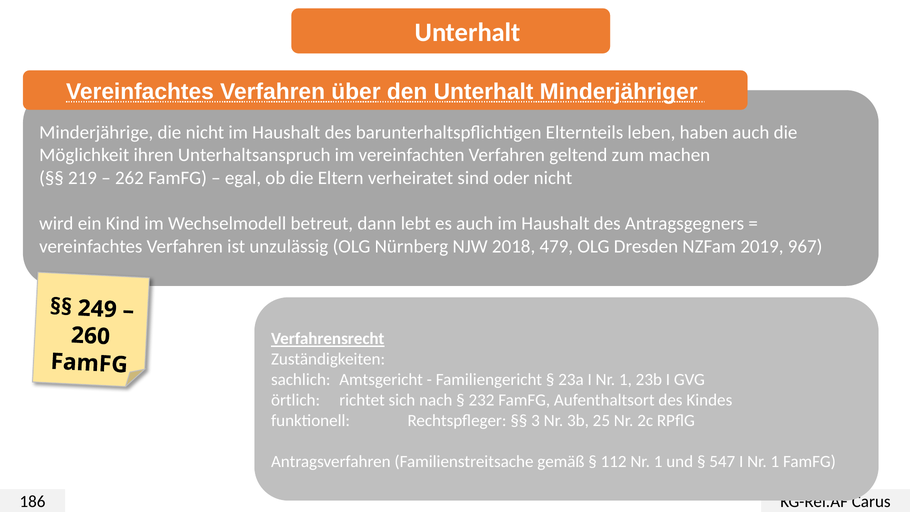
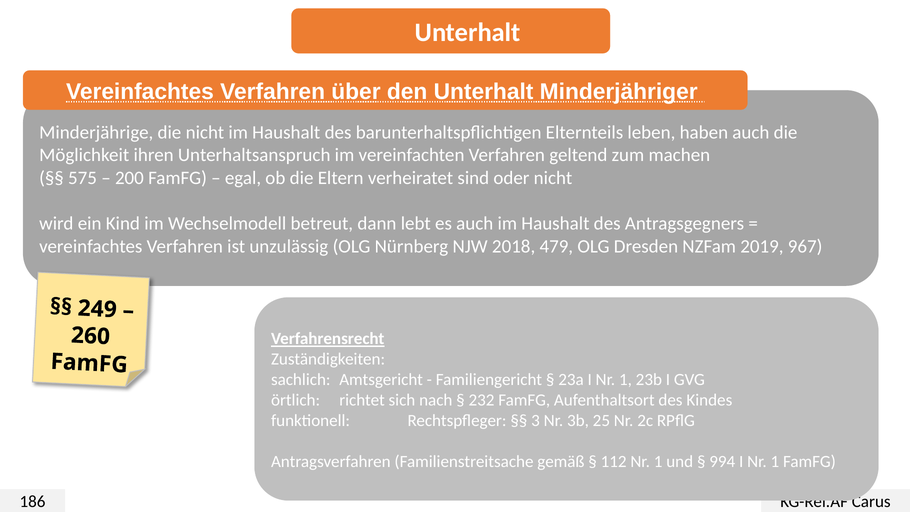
219: 219 -> 575
262: 262 -> 200
547: 547 -> 994
